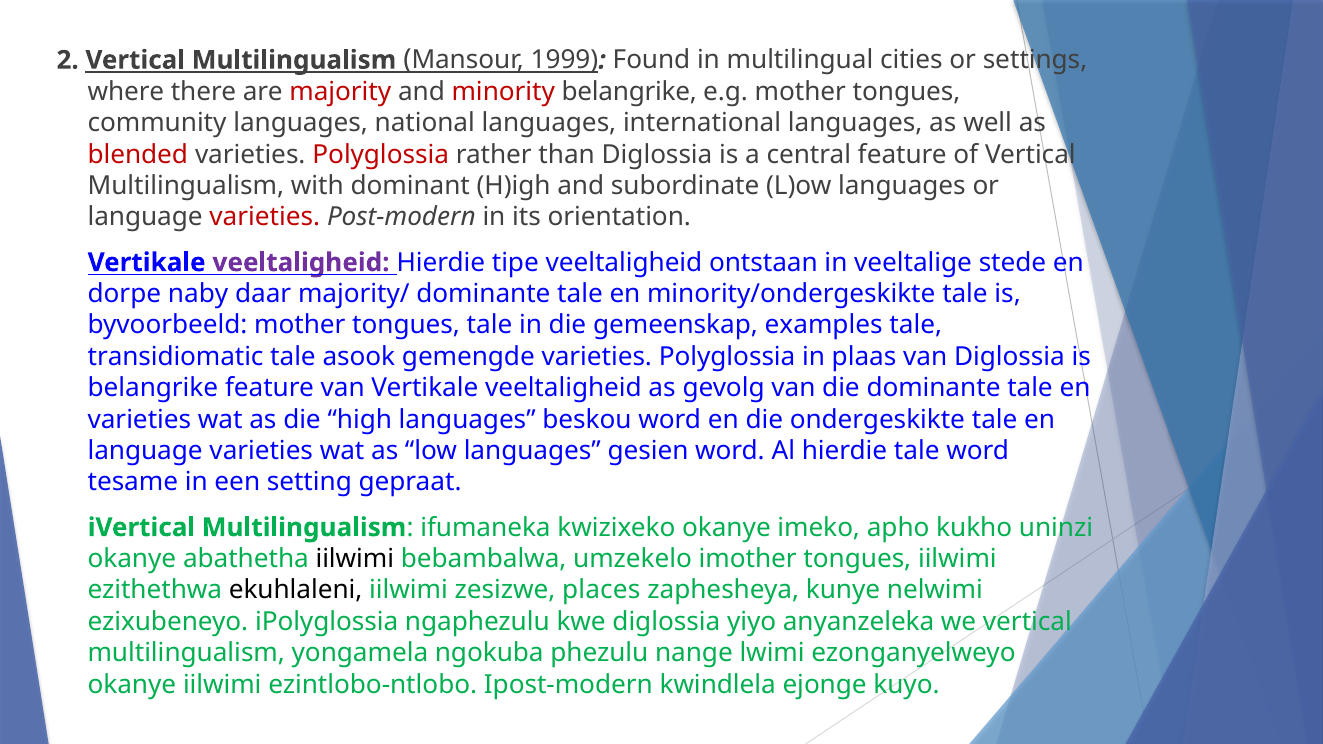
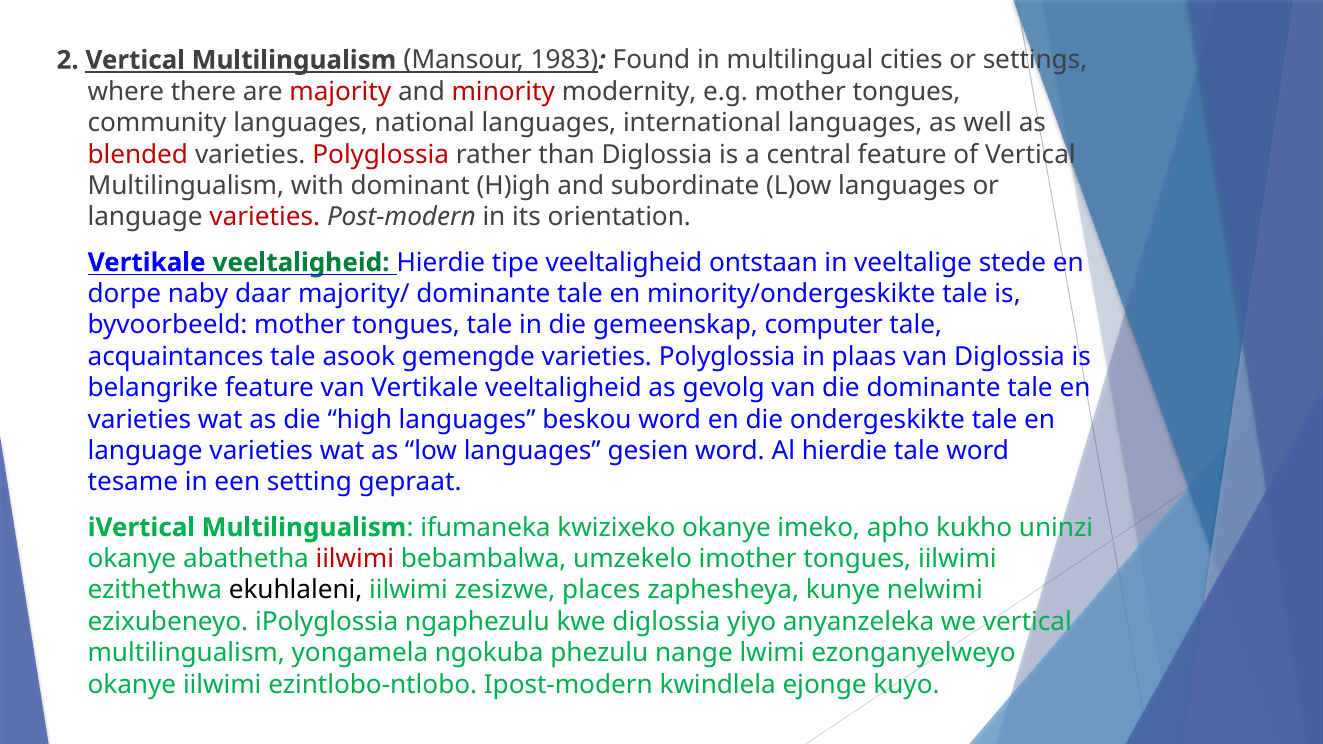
1999: 1999 -> 1983
minority belangrike: belangrike -> modernity
veeltaligheid at (301, 263) colour: purple -> green
examples: examples -> computer
transidiomatic: transidiomatic -> acquaintances
iilwimi at (355, 559) colour: black -> red
